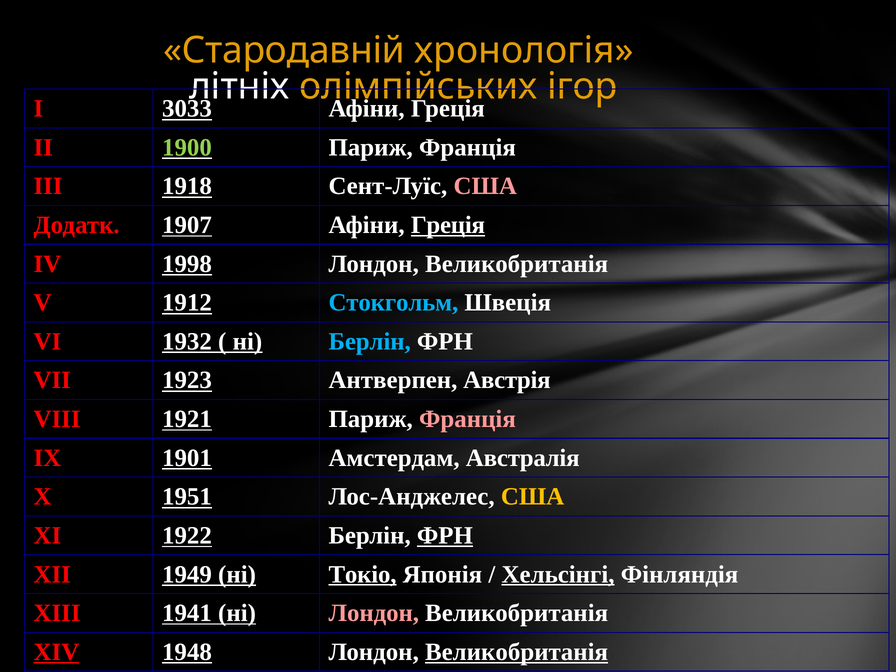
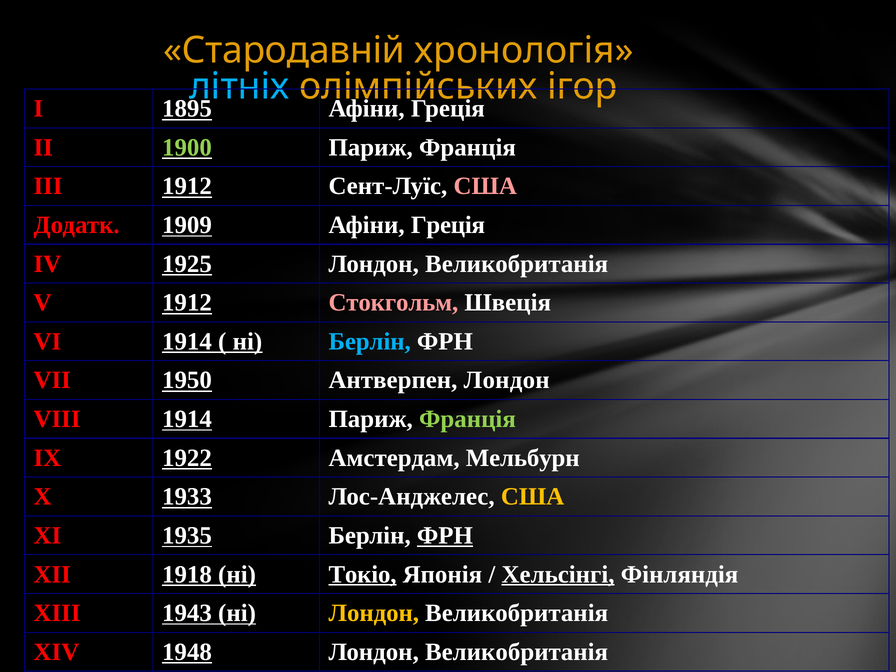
літніх colour: white -> light blue
3033: 3033 -> 1895
III 1918: 1918 -> 1912
1907: 1907 -> 1909
Греція at (448, 225) underline: present -> none
1998: 1998 -> 1925
Стокгольм colour: light blue -> pink
VI 1932: 1932 -> 1914
1923: 1923 -> 1950
Антверпен Австрія: Австрія -> Лондон
VIII 1921: 1921 -> 1914
Франція at (467, 419) colour: pink -> light green
1901: 1901 -> 1922
Австралія: Австралія -> Мельбурн
1951: 1951 -> 1933
1922: 1922 -> 1935
1949: 1949 -> 1918
1941: 1941 -> 1943
Лондон at (374, 613) colour: pink -> yellow
XIV underline: present -> none
Великобританія at (517, 652) underline: present -> none
